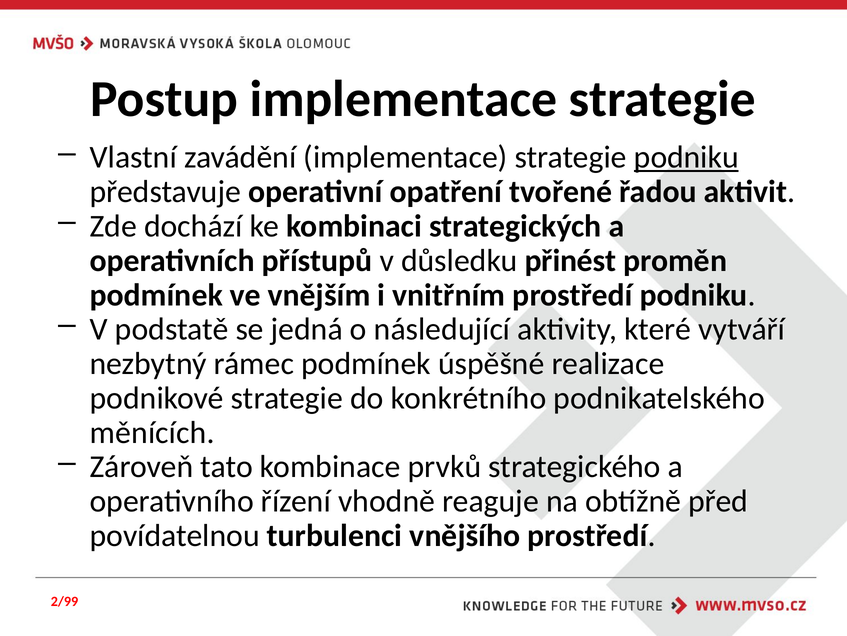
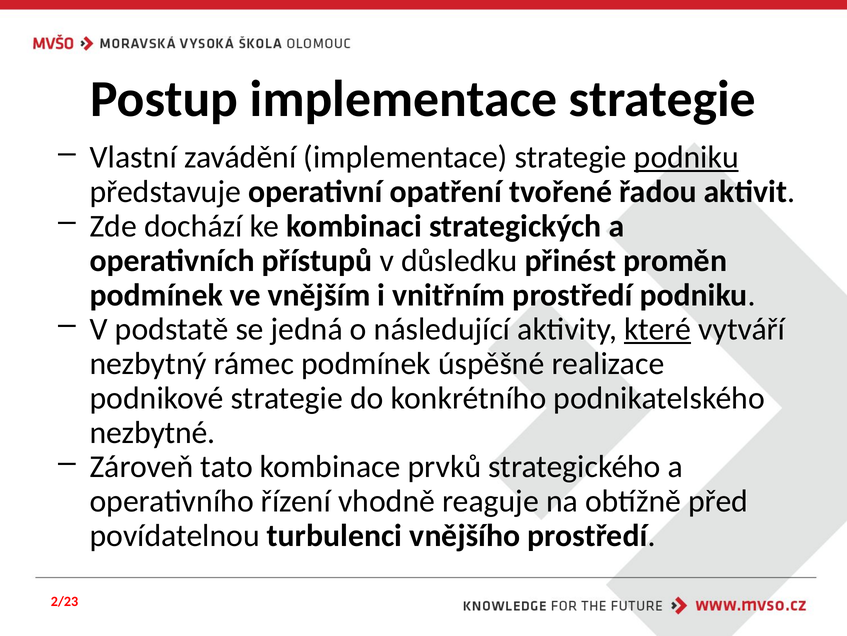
které underline: none -> present
měnících: měnících -> nezbytné
2/99: 2/99 -> 2/23
